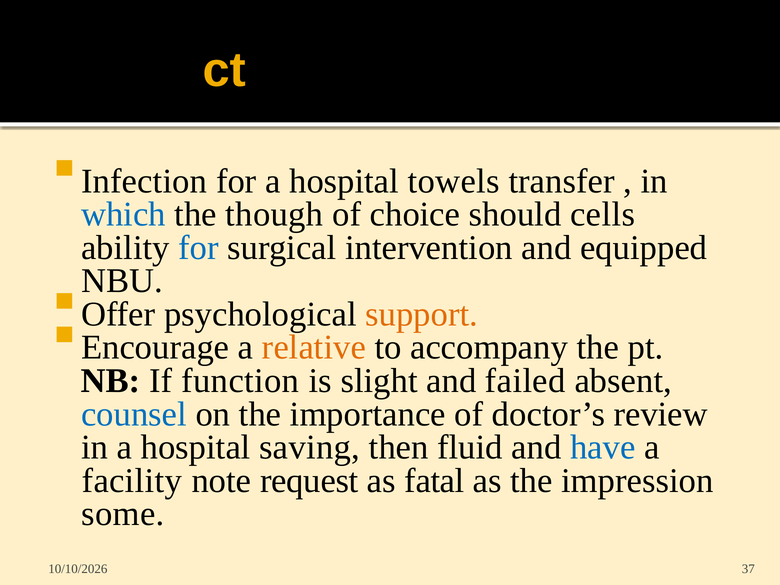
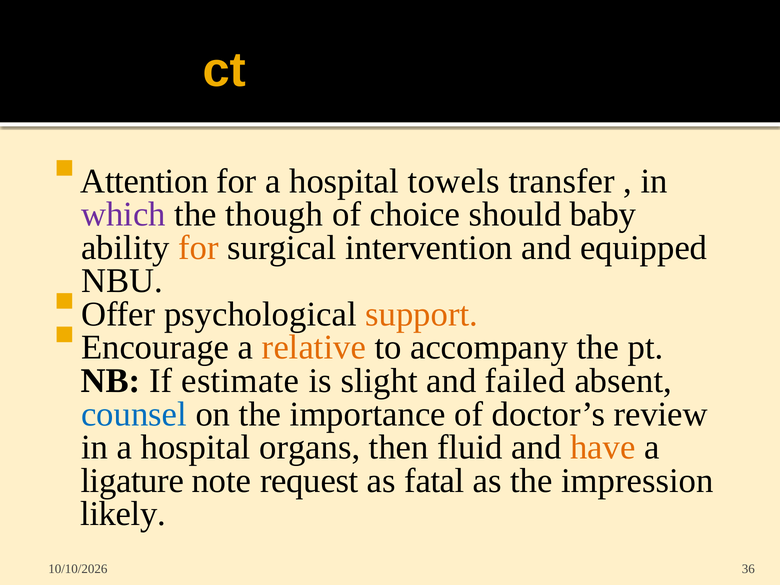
Infection: Infection -> Attention
which colour: blue -> purple
cells: cells -> baby
for at (198, 248) colour: blue -> orange
function: function -> estimate
saving: saving -> organs
have colour: blue -> orange
facility: facility -> ligature
some: some -> likely
37: 37 -> 36
